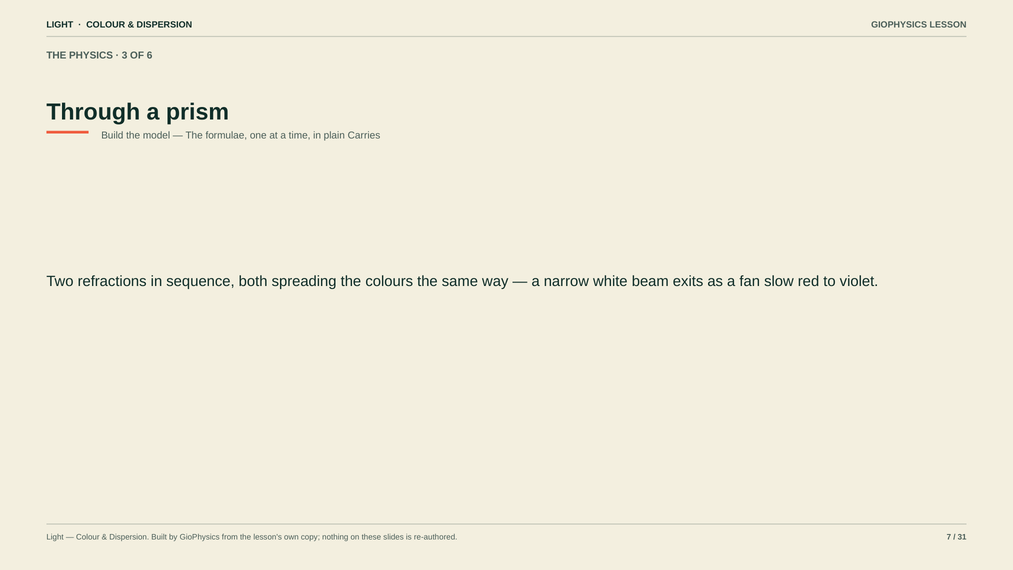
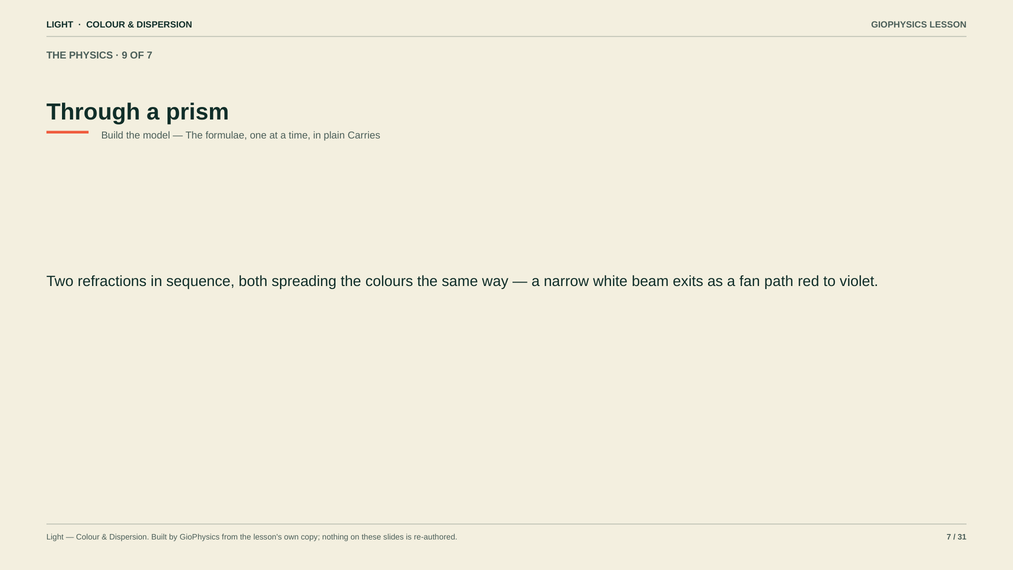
3: 3 -> 9
OF 6: 6 -> 7
slow: slow -> path
